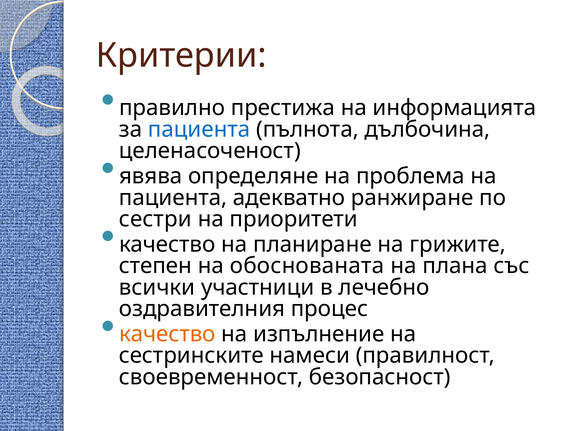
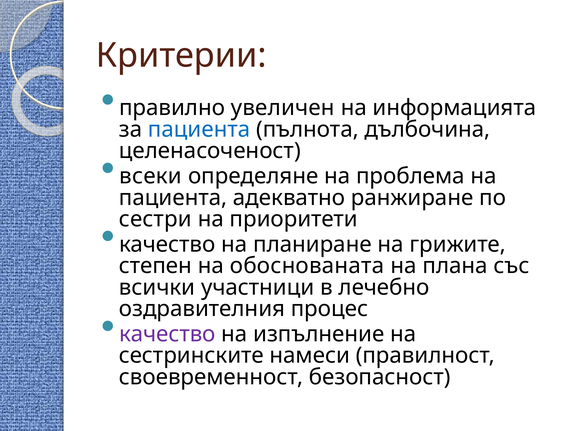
престижа: престижа -> увеличен
явява: явява -> всеки
качество at (167, 334) colour: orange -> purple
